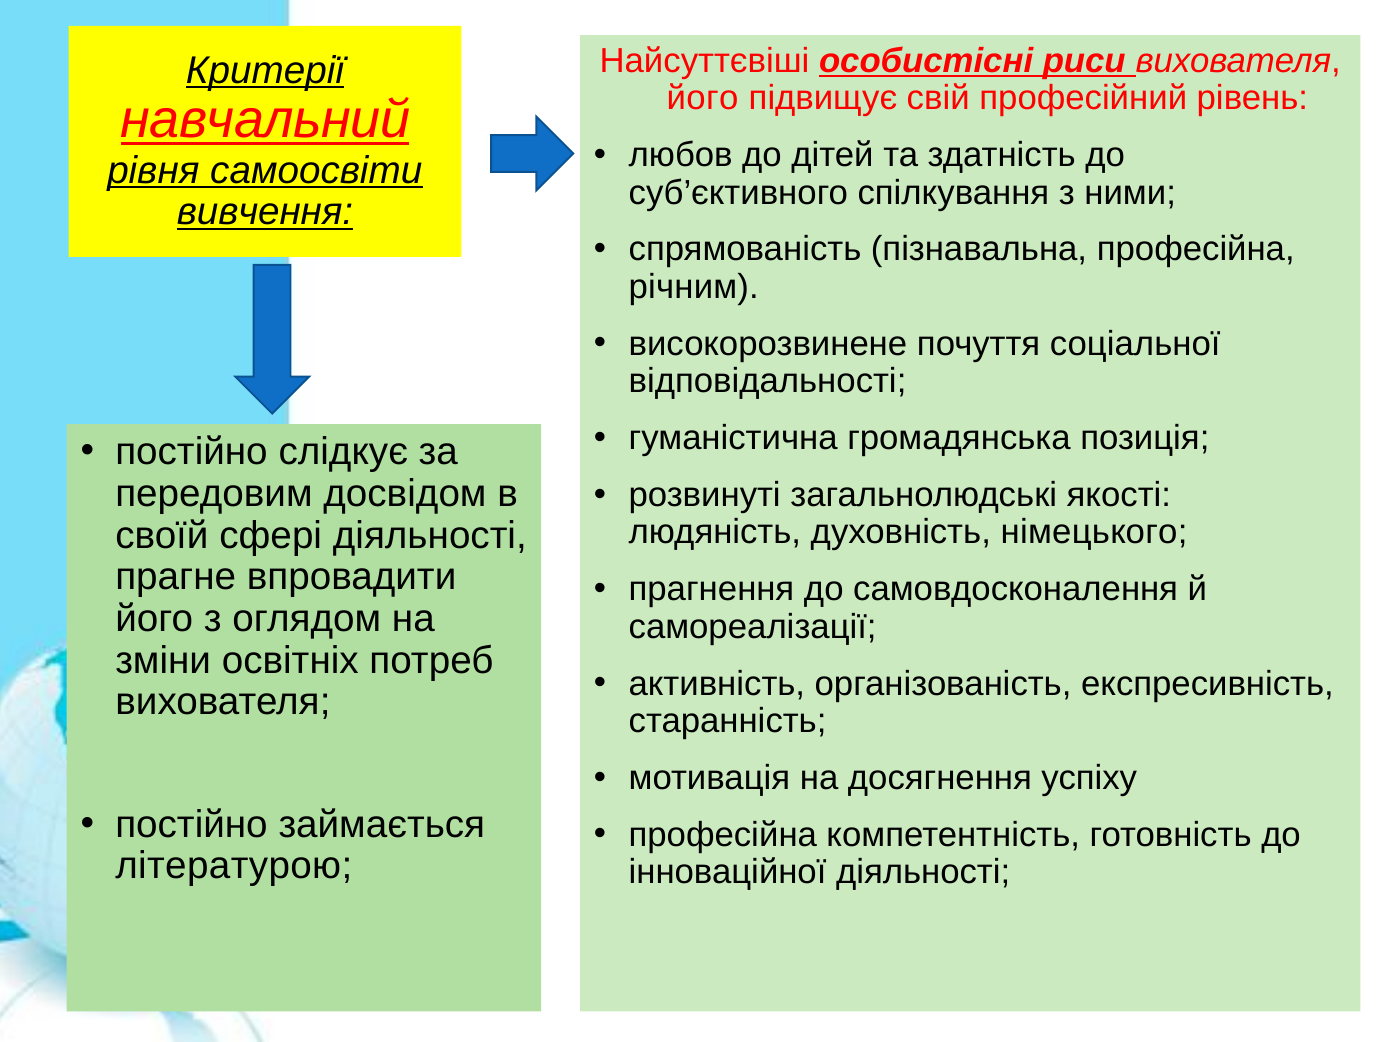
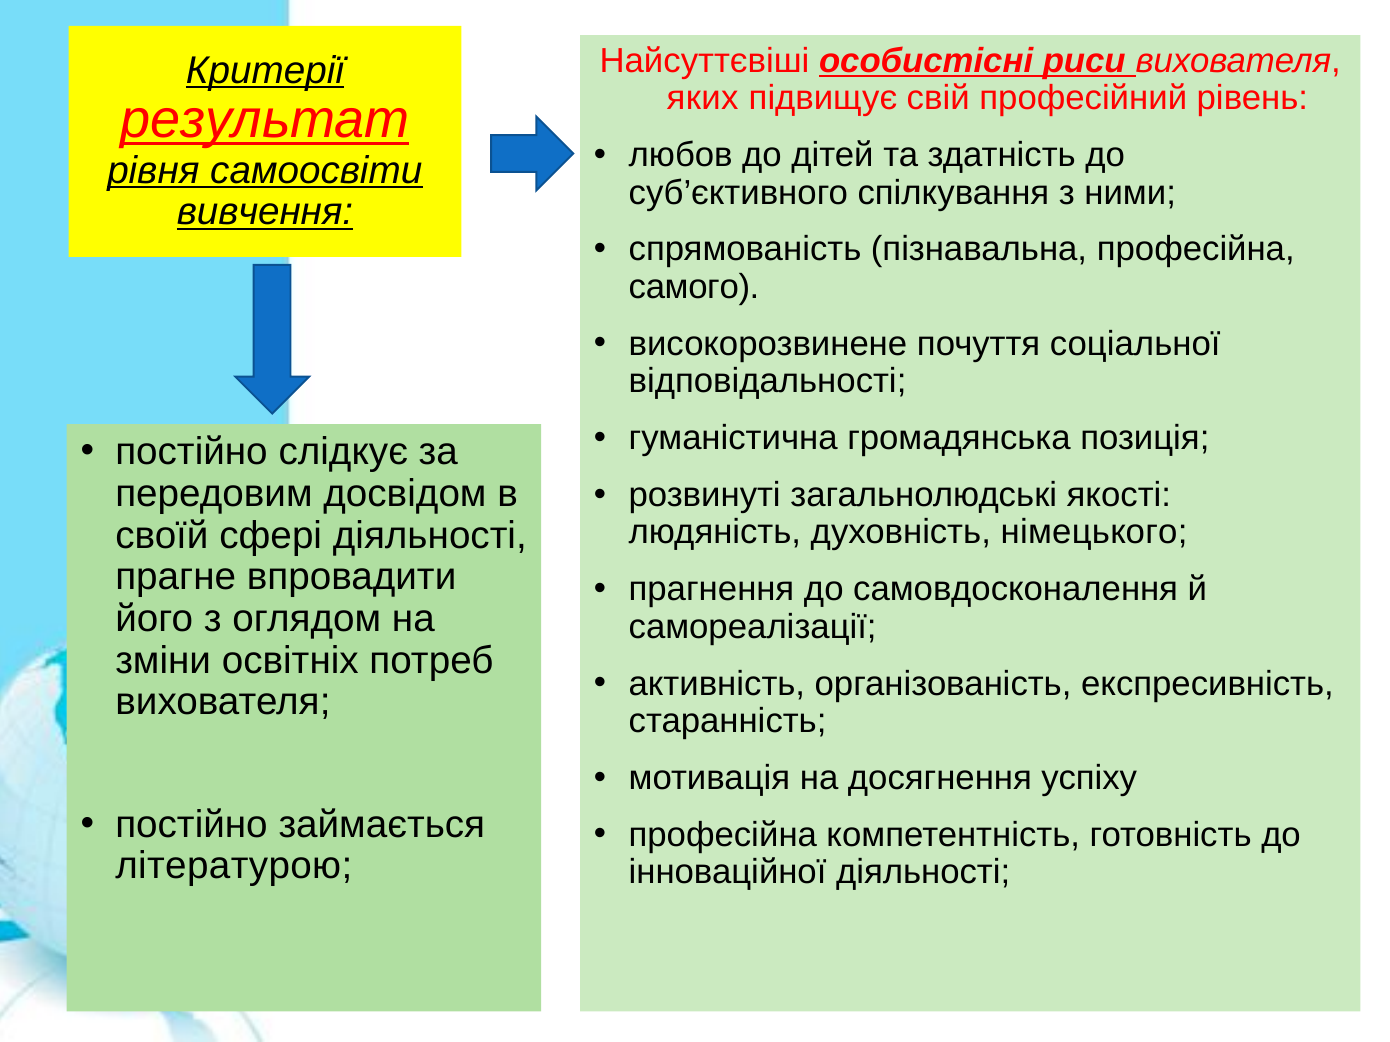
його at (703, 98): його -> яких
навчальний: навчальний -> результат
річним: річним -> самого
